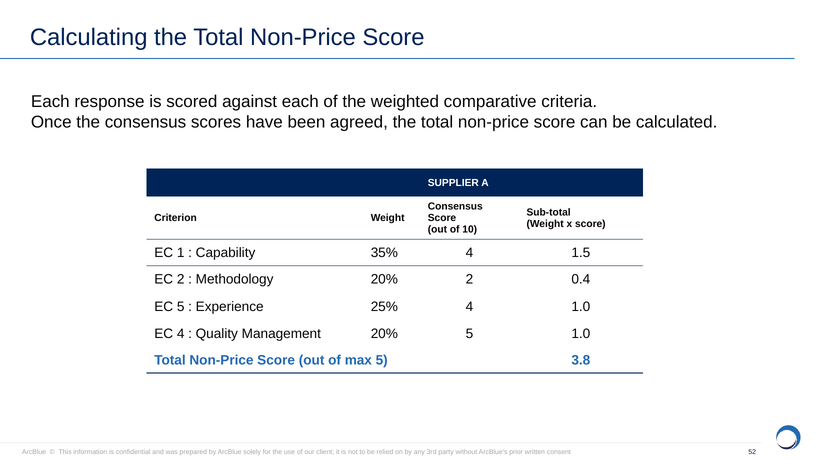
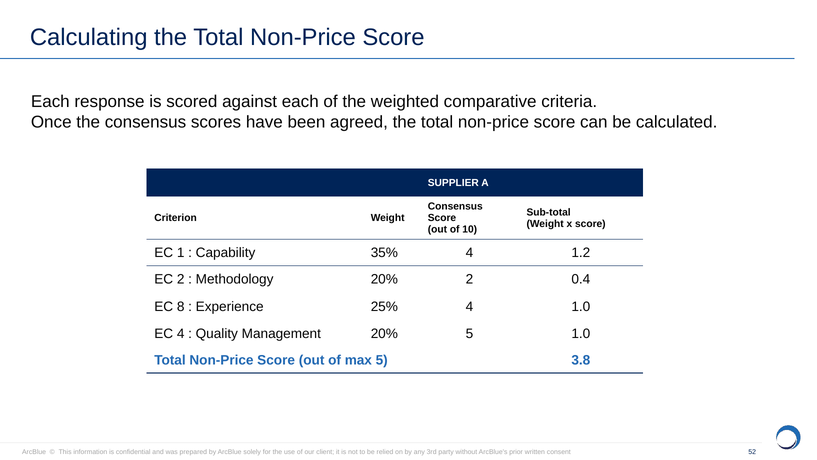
1.5: 1.5 -> 1.2
EC 5: 5 -> 8
